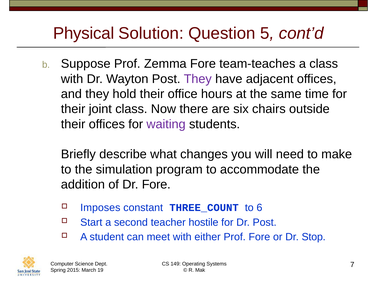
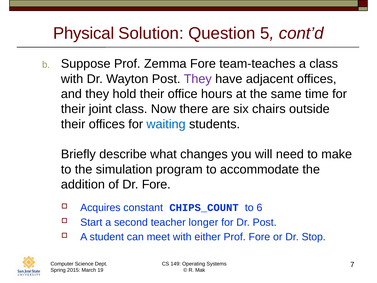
waiting colour: purple -> blue
Imposes: Imposes -> Acquires
THREE_COUNT: THREE_COUNT -> CHIPS_COUNT
hostile: hostile -> longer
